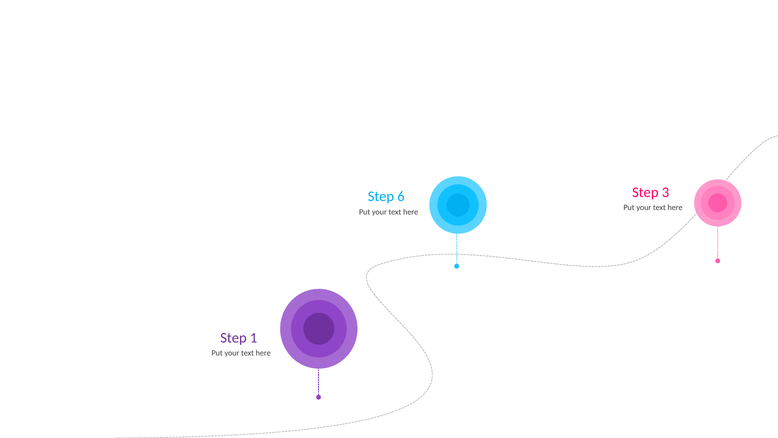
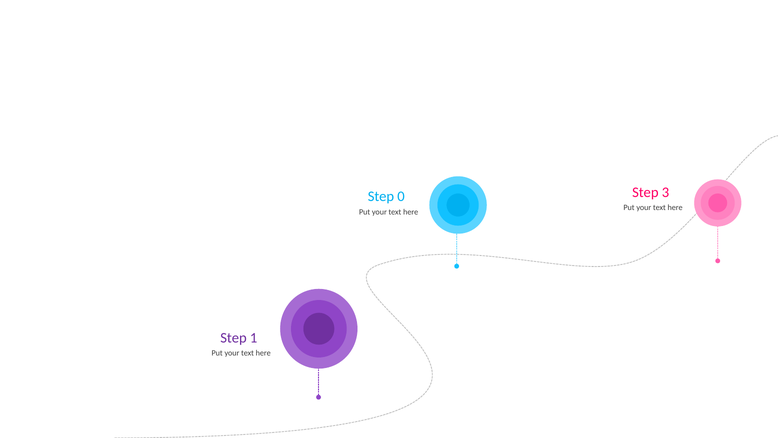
6: 6 -> 0
